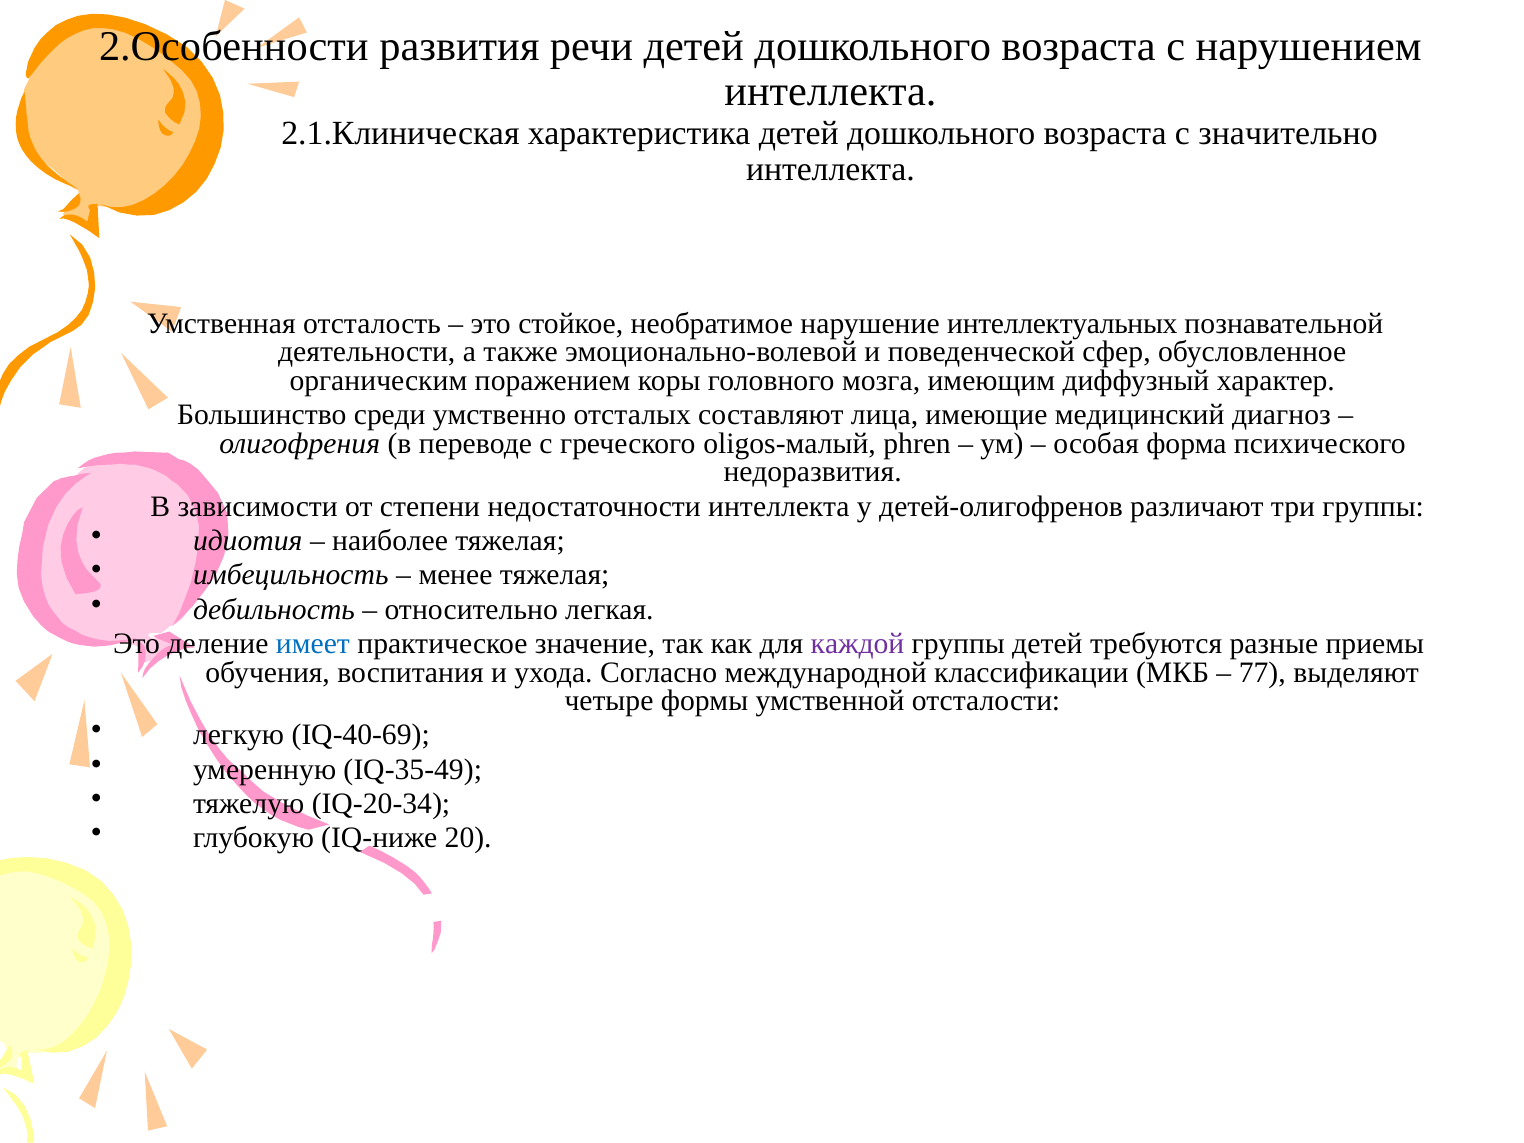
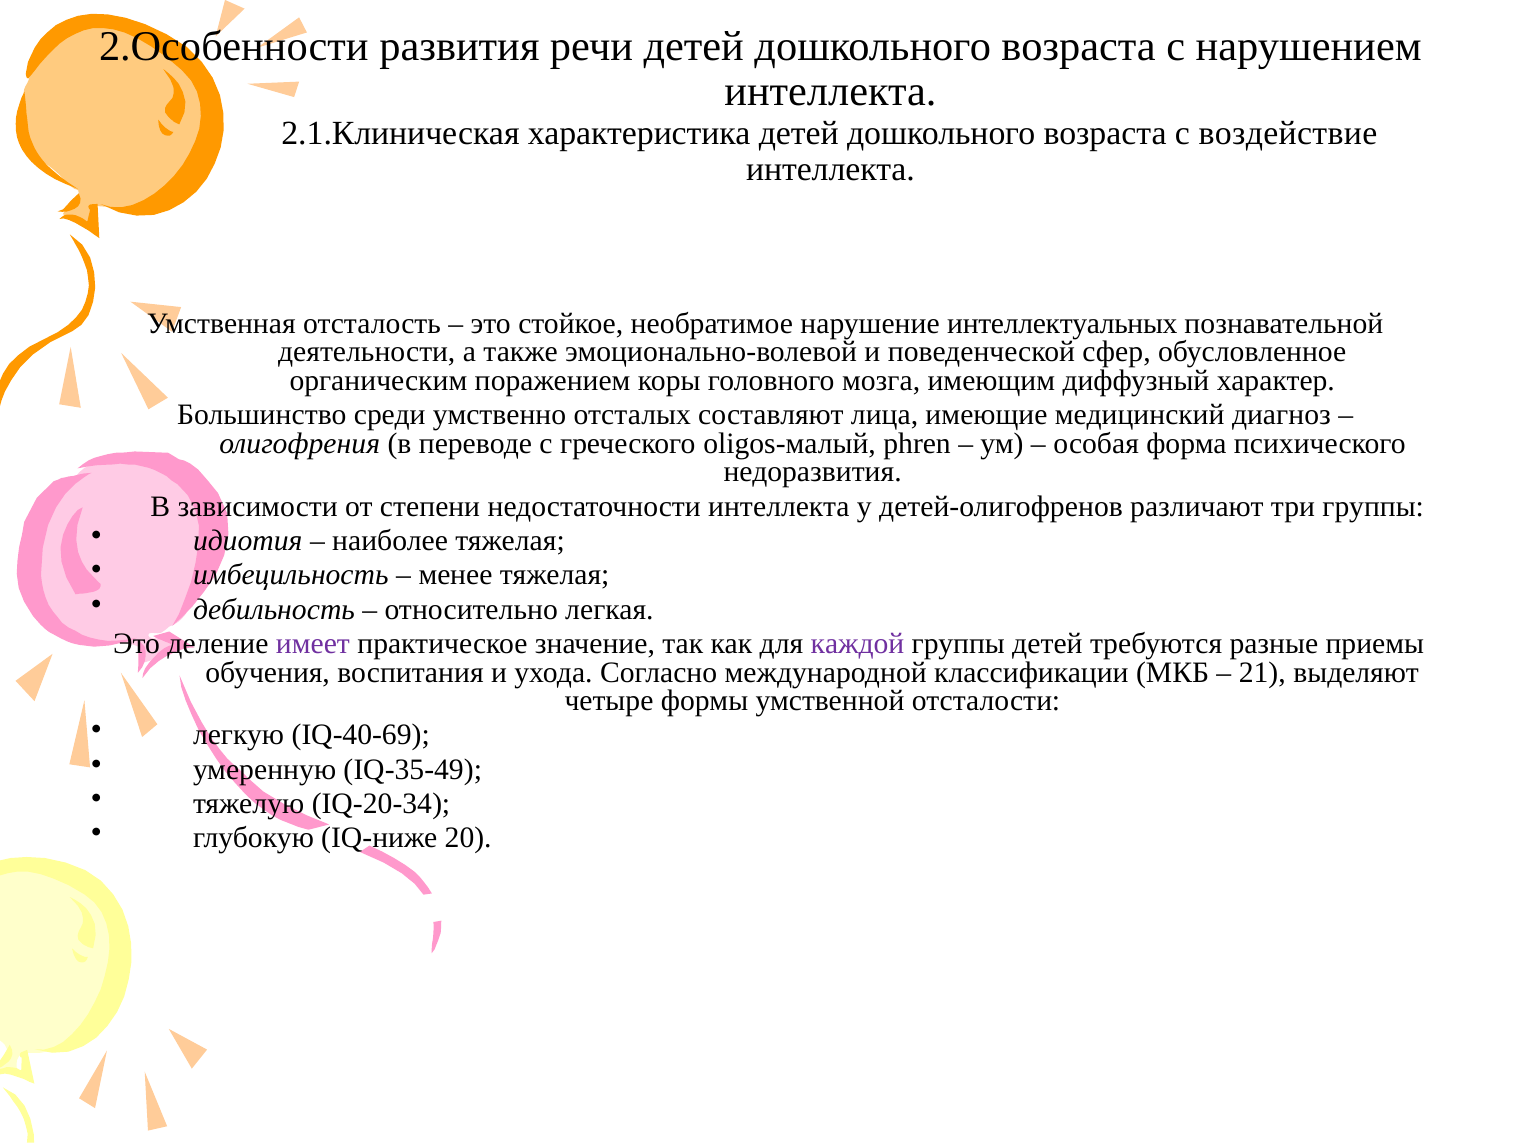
значительно: значительно -> воздействие
имеет colour: blue -> purple
77: 77 -> 21
